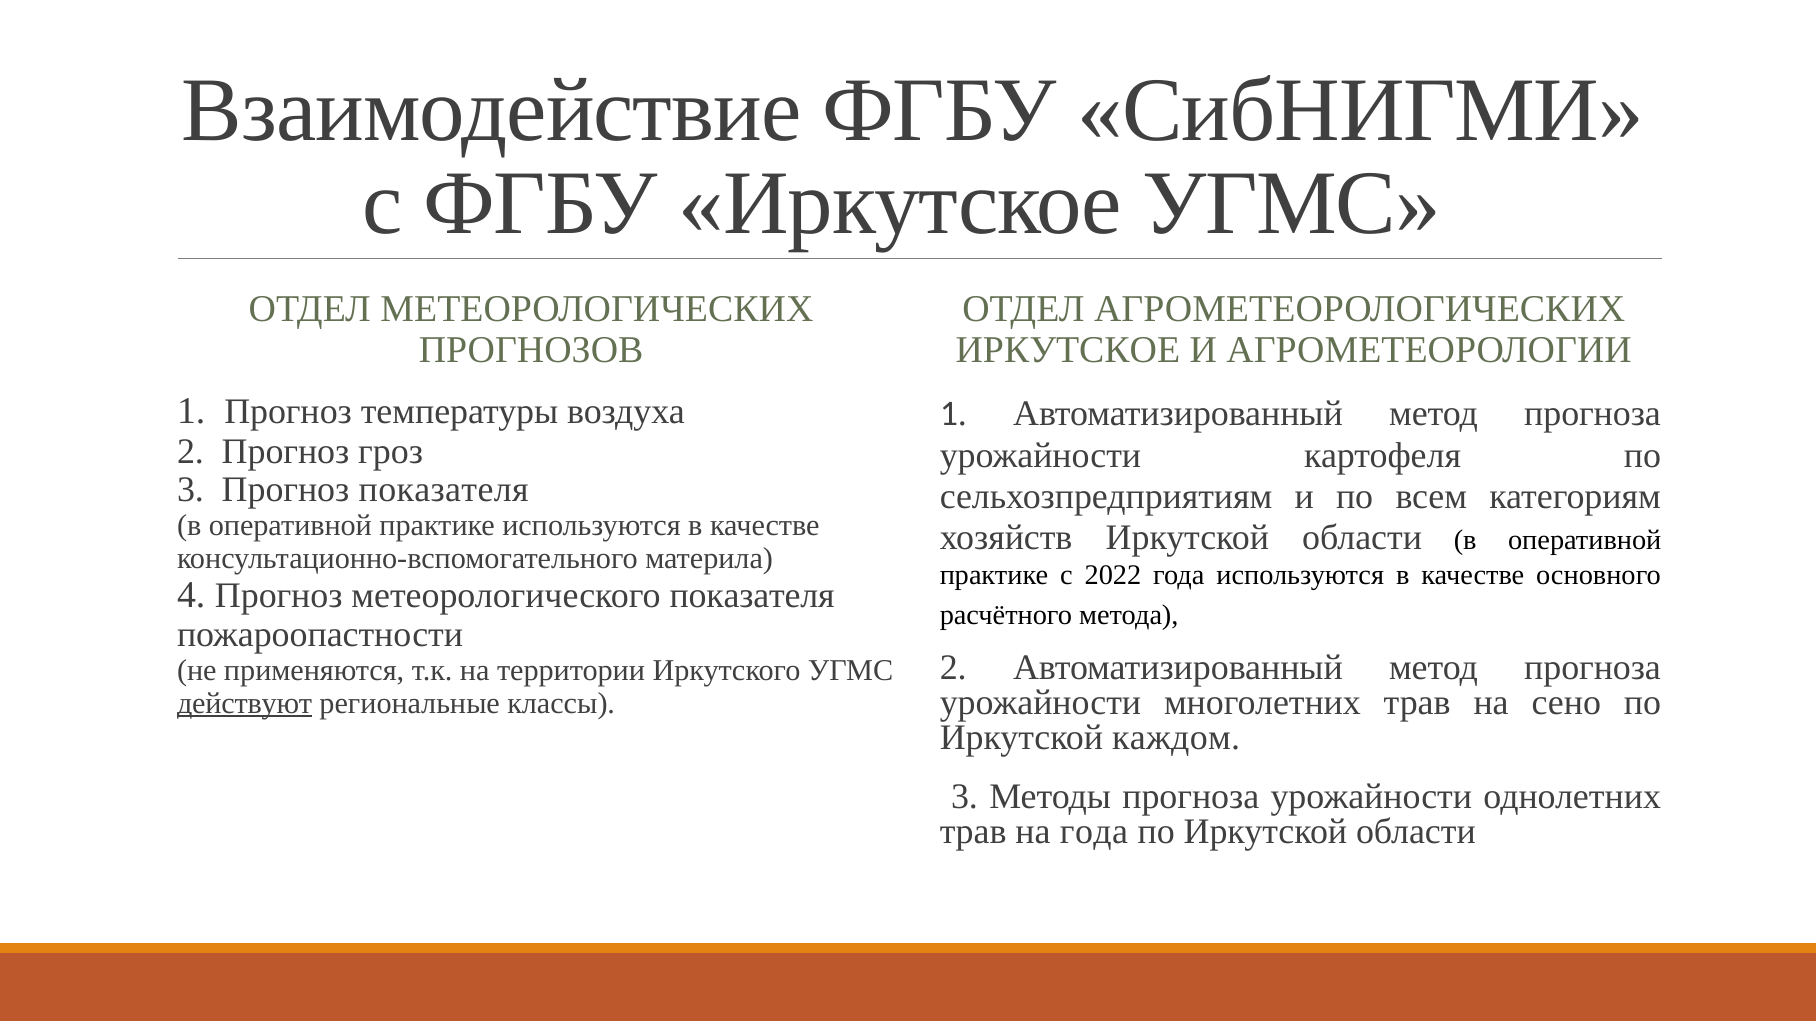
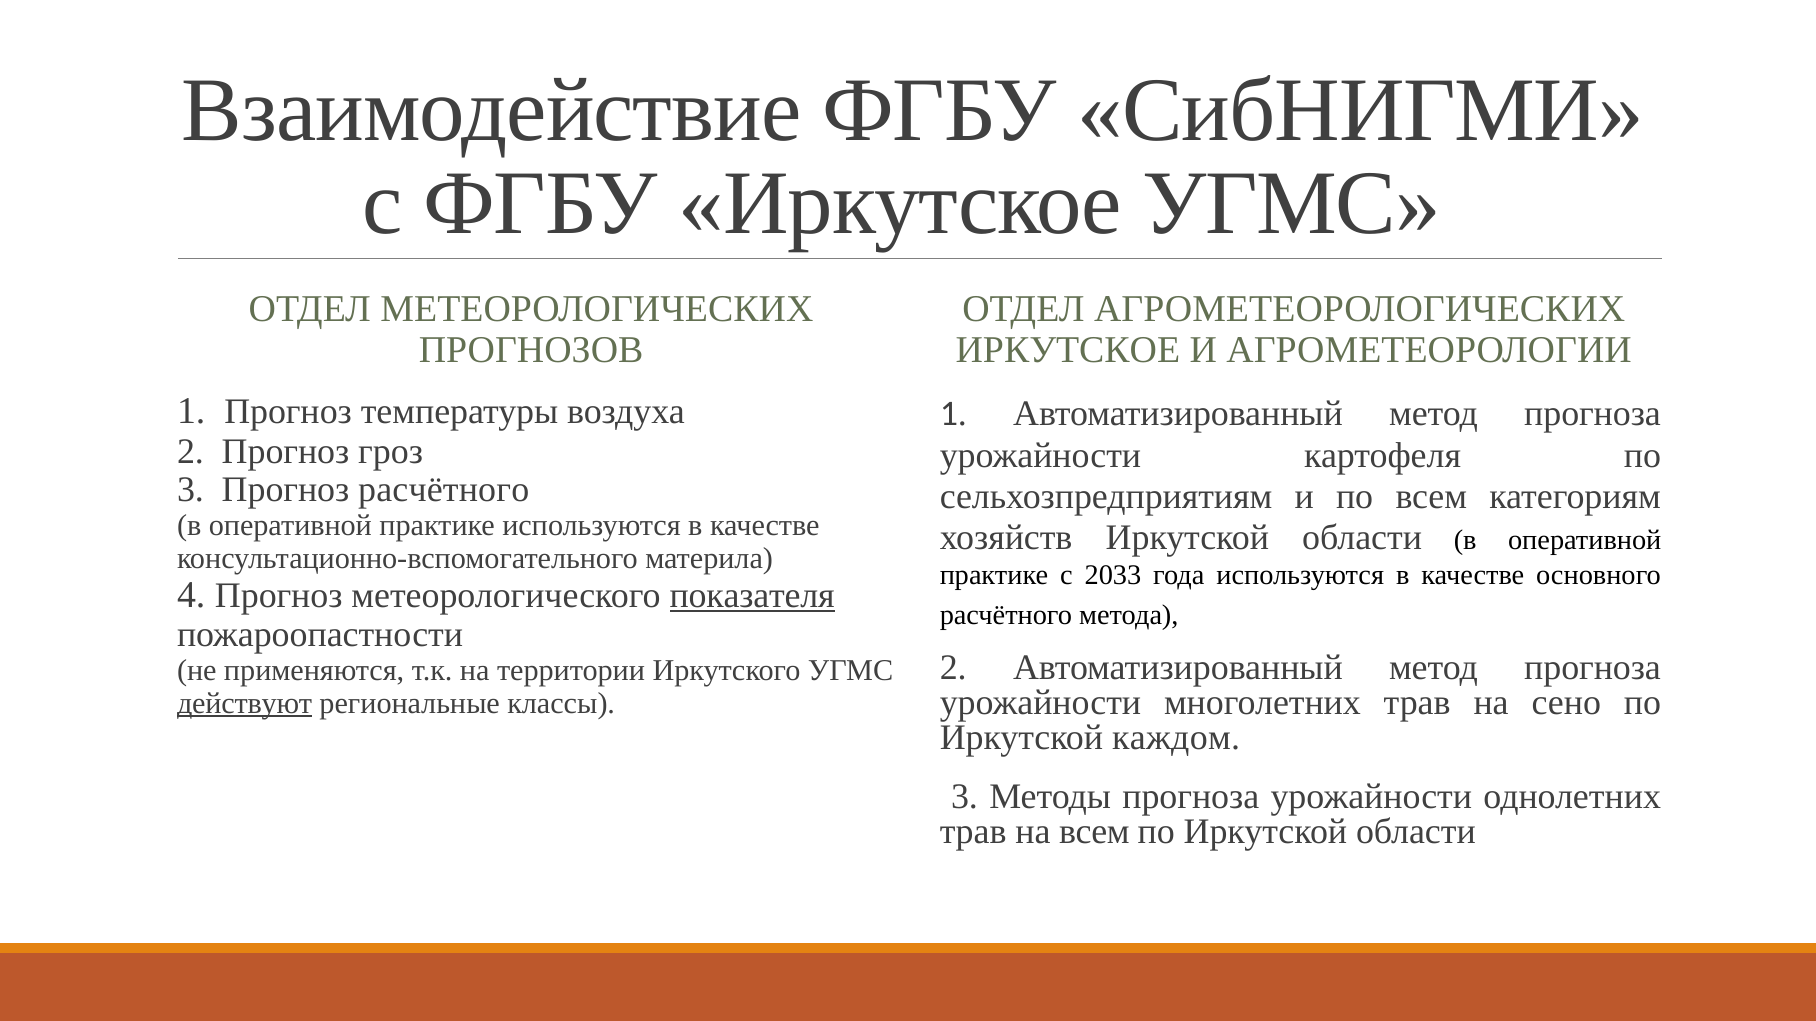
Прогноз показателя: показателя -> расчётного
2022: 2022 -> 2033
показателя at (752, 596) underline: none -> present
на года: года -> всем
